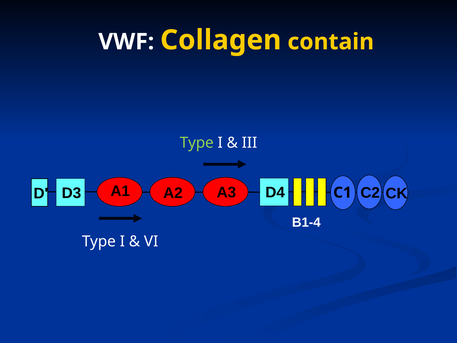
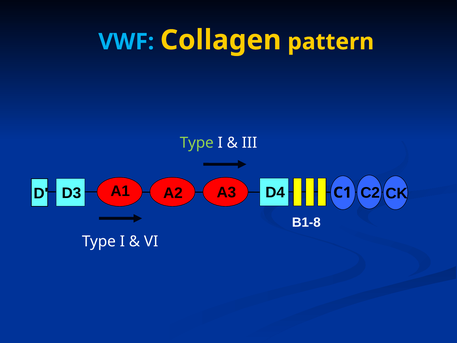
VWF colour: white -> light blue
contain: contain -> pattern
B1-4: B1-4 -> B1-8
